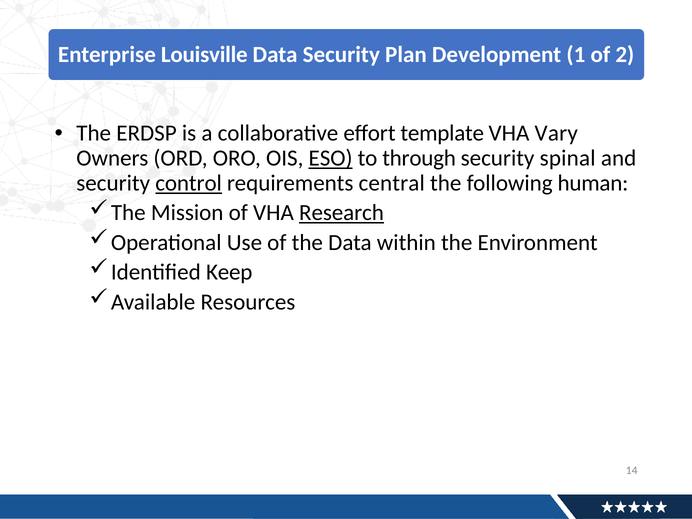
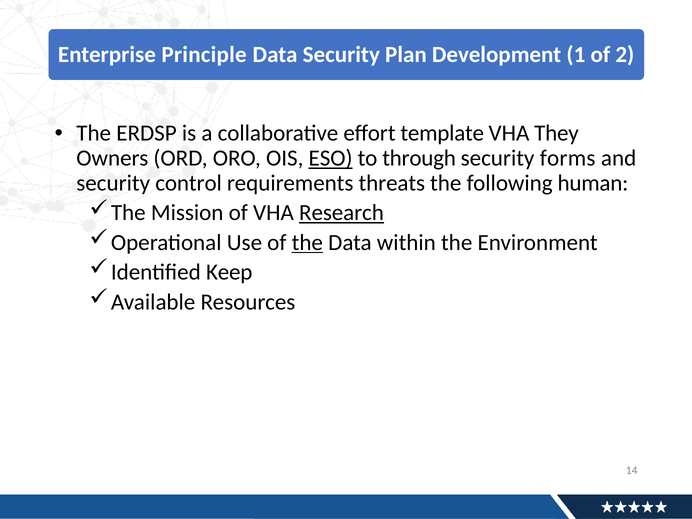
Louisville: Louisville -> Principle
Vary: Vary -> They
spinal: spinal -> forms
control underline: present -> none
central: central -> threats
the at (307, 243) underline: none -> present
